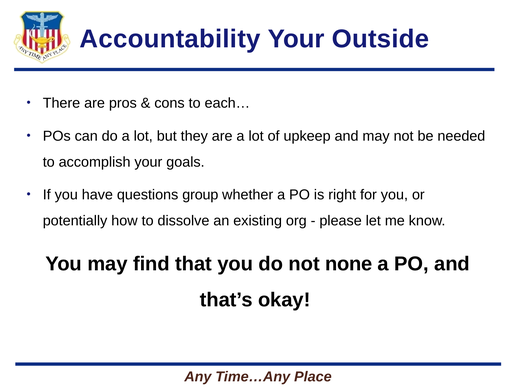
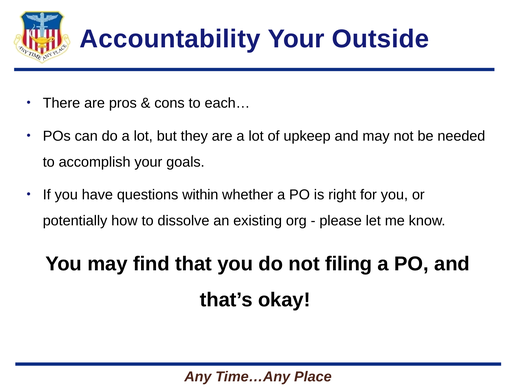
group: group -> within
none: none -> filing
